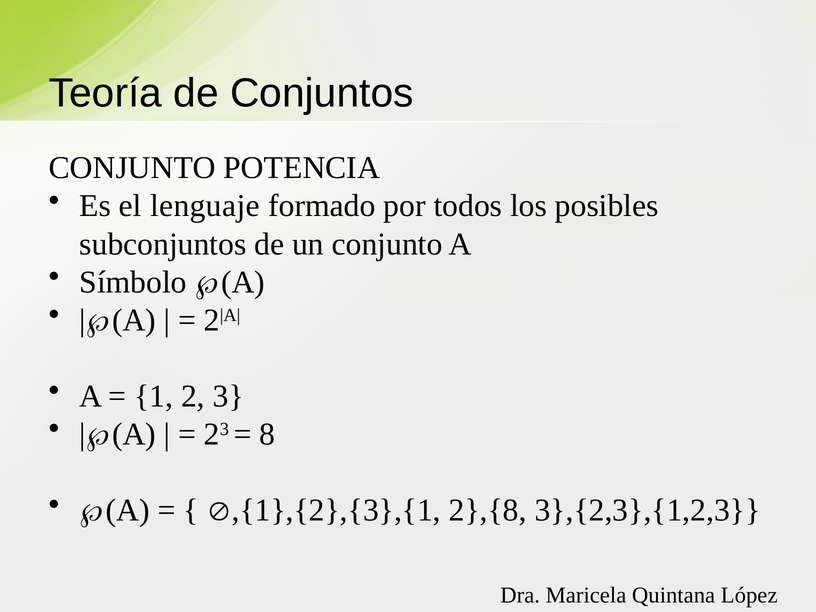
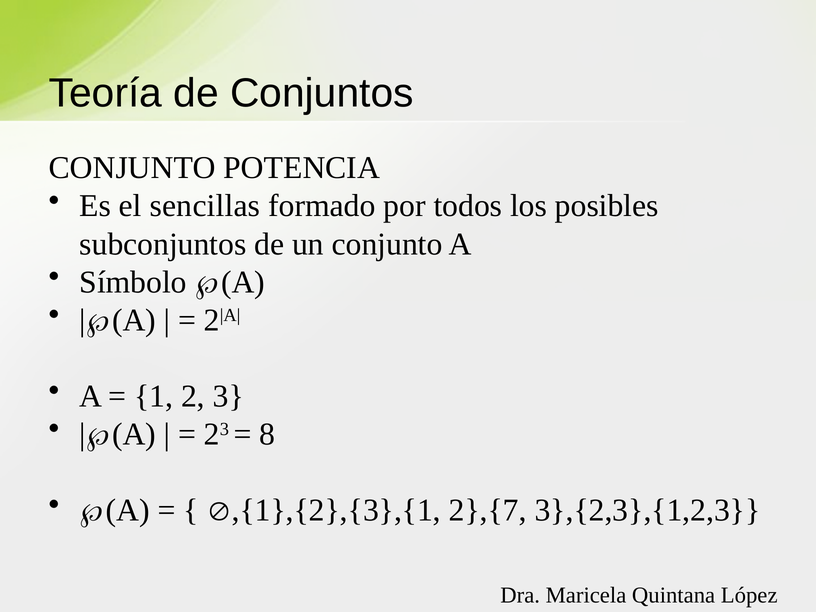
lenguaje: lenguaje -> sencillas
2},{8: 2},{8 -> 2},{7
